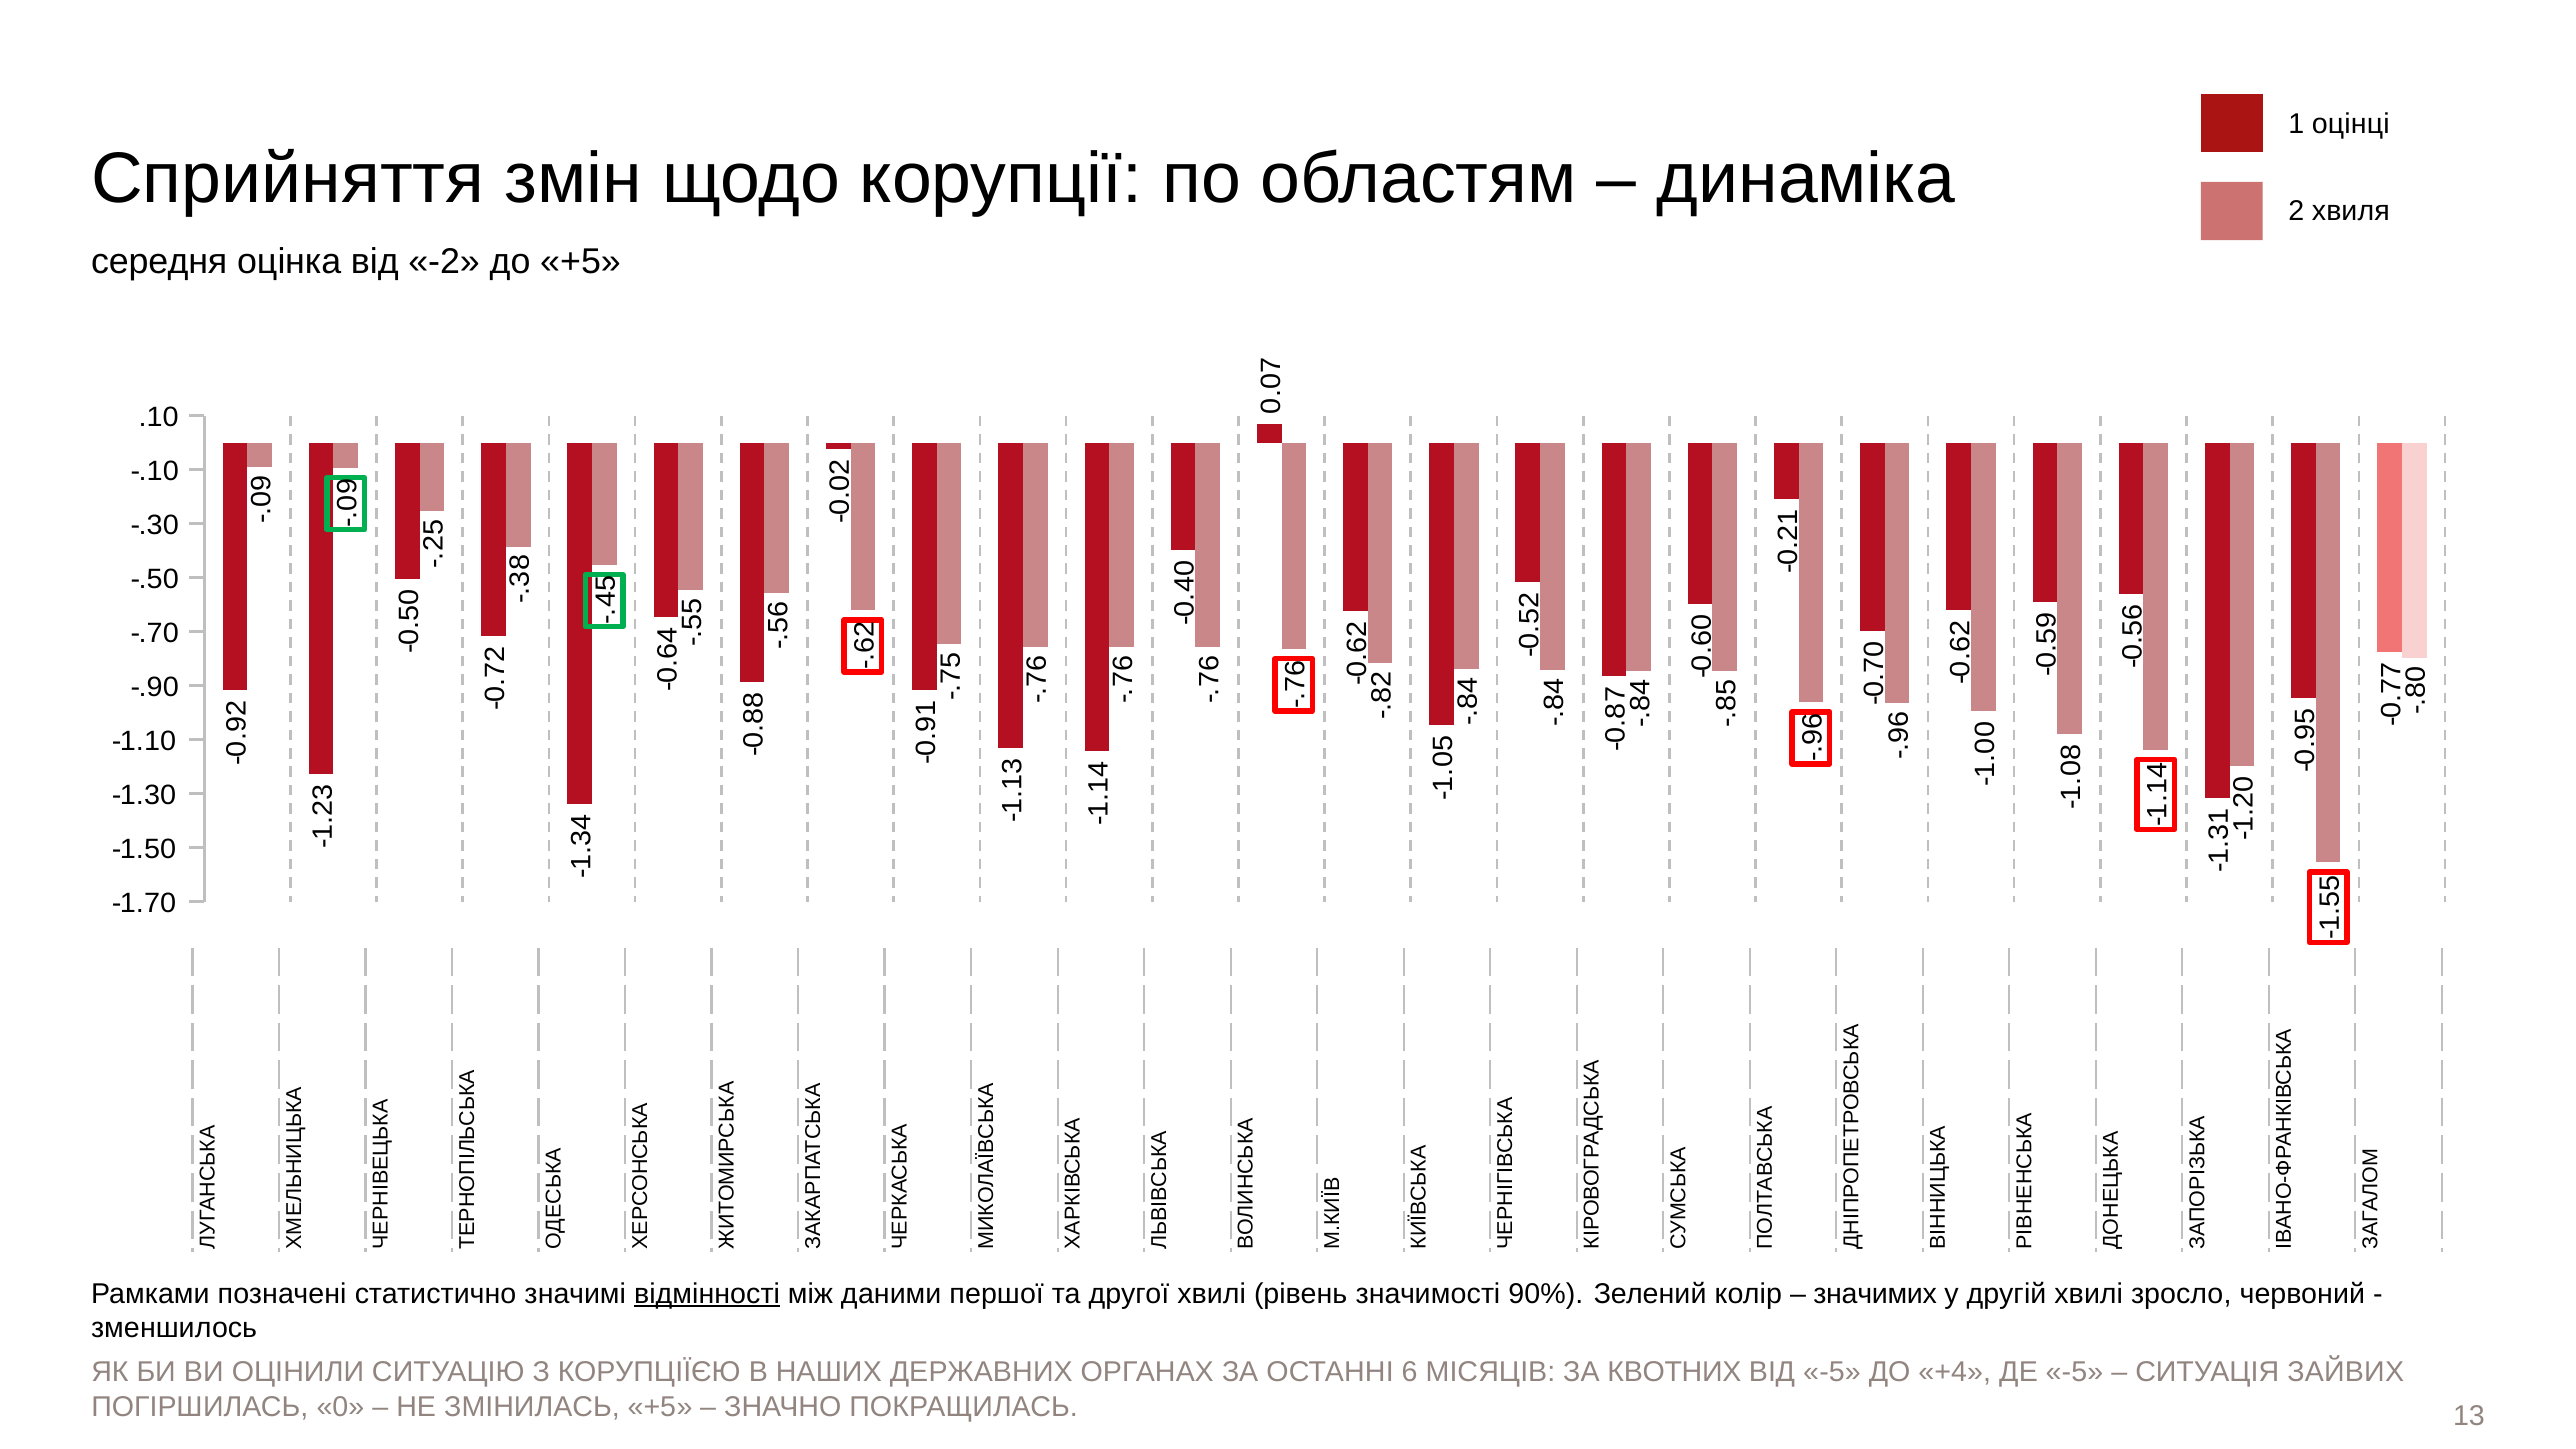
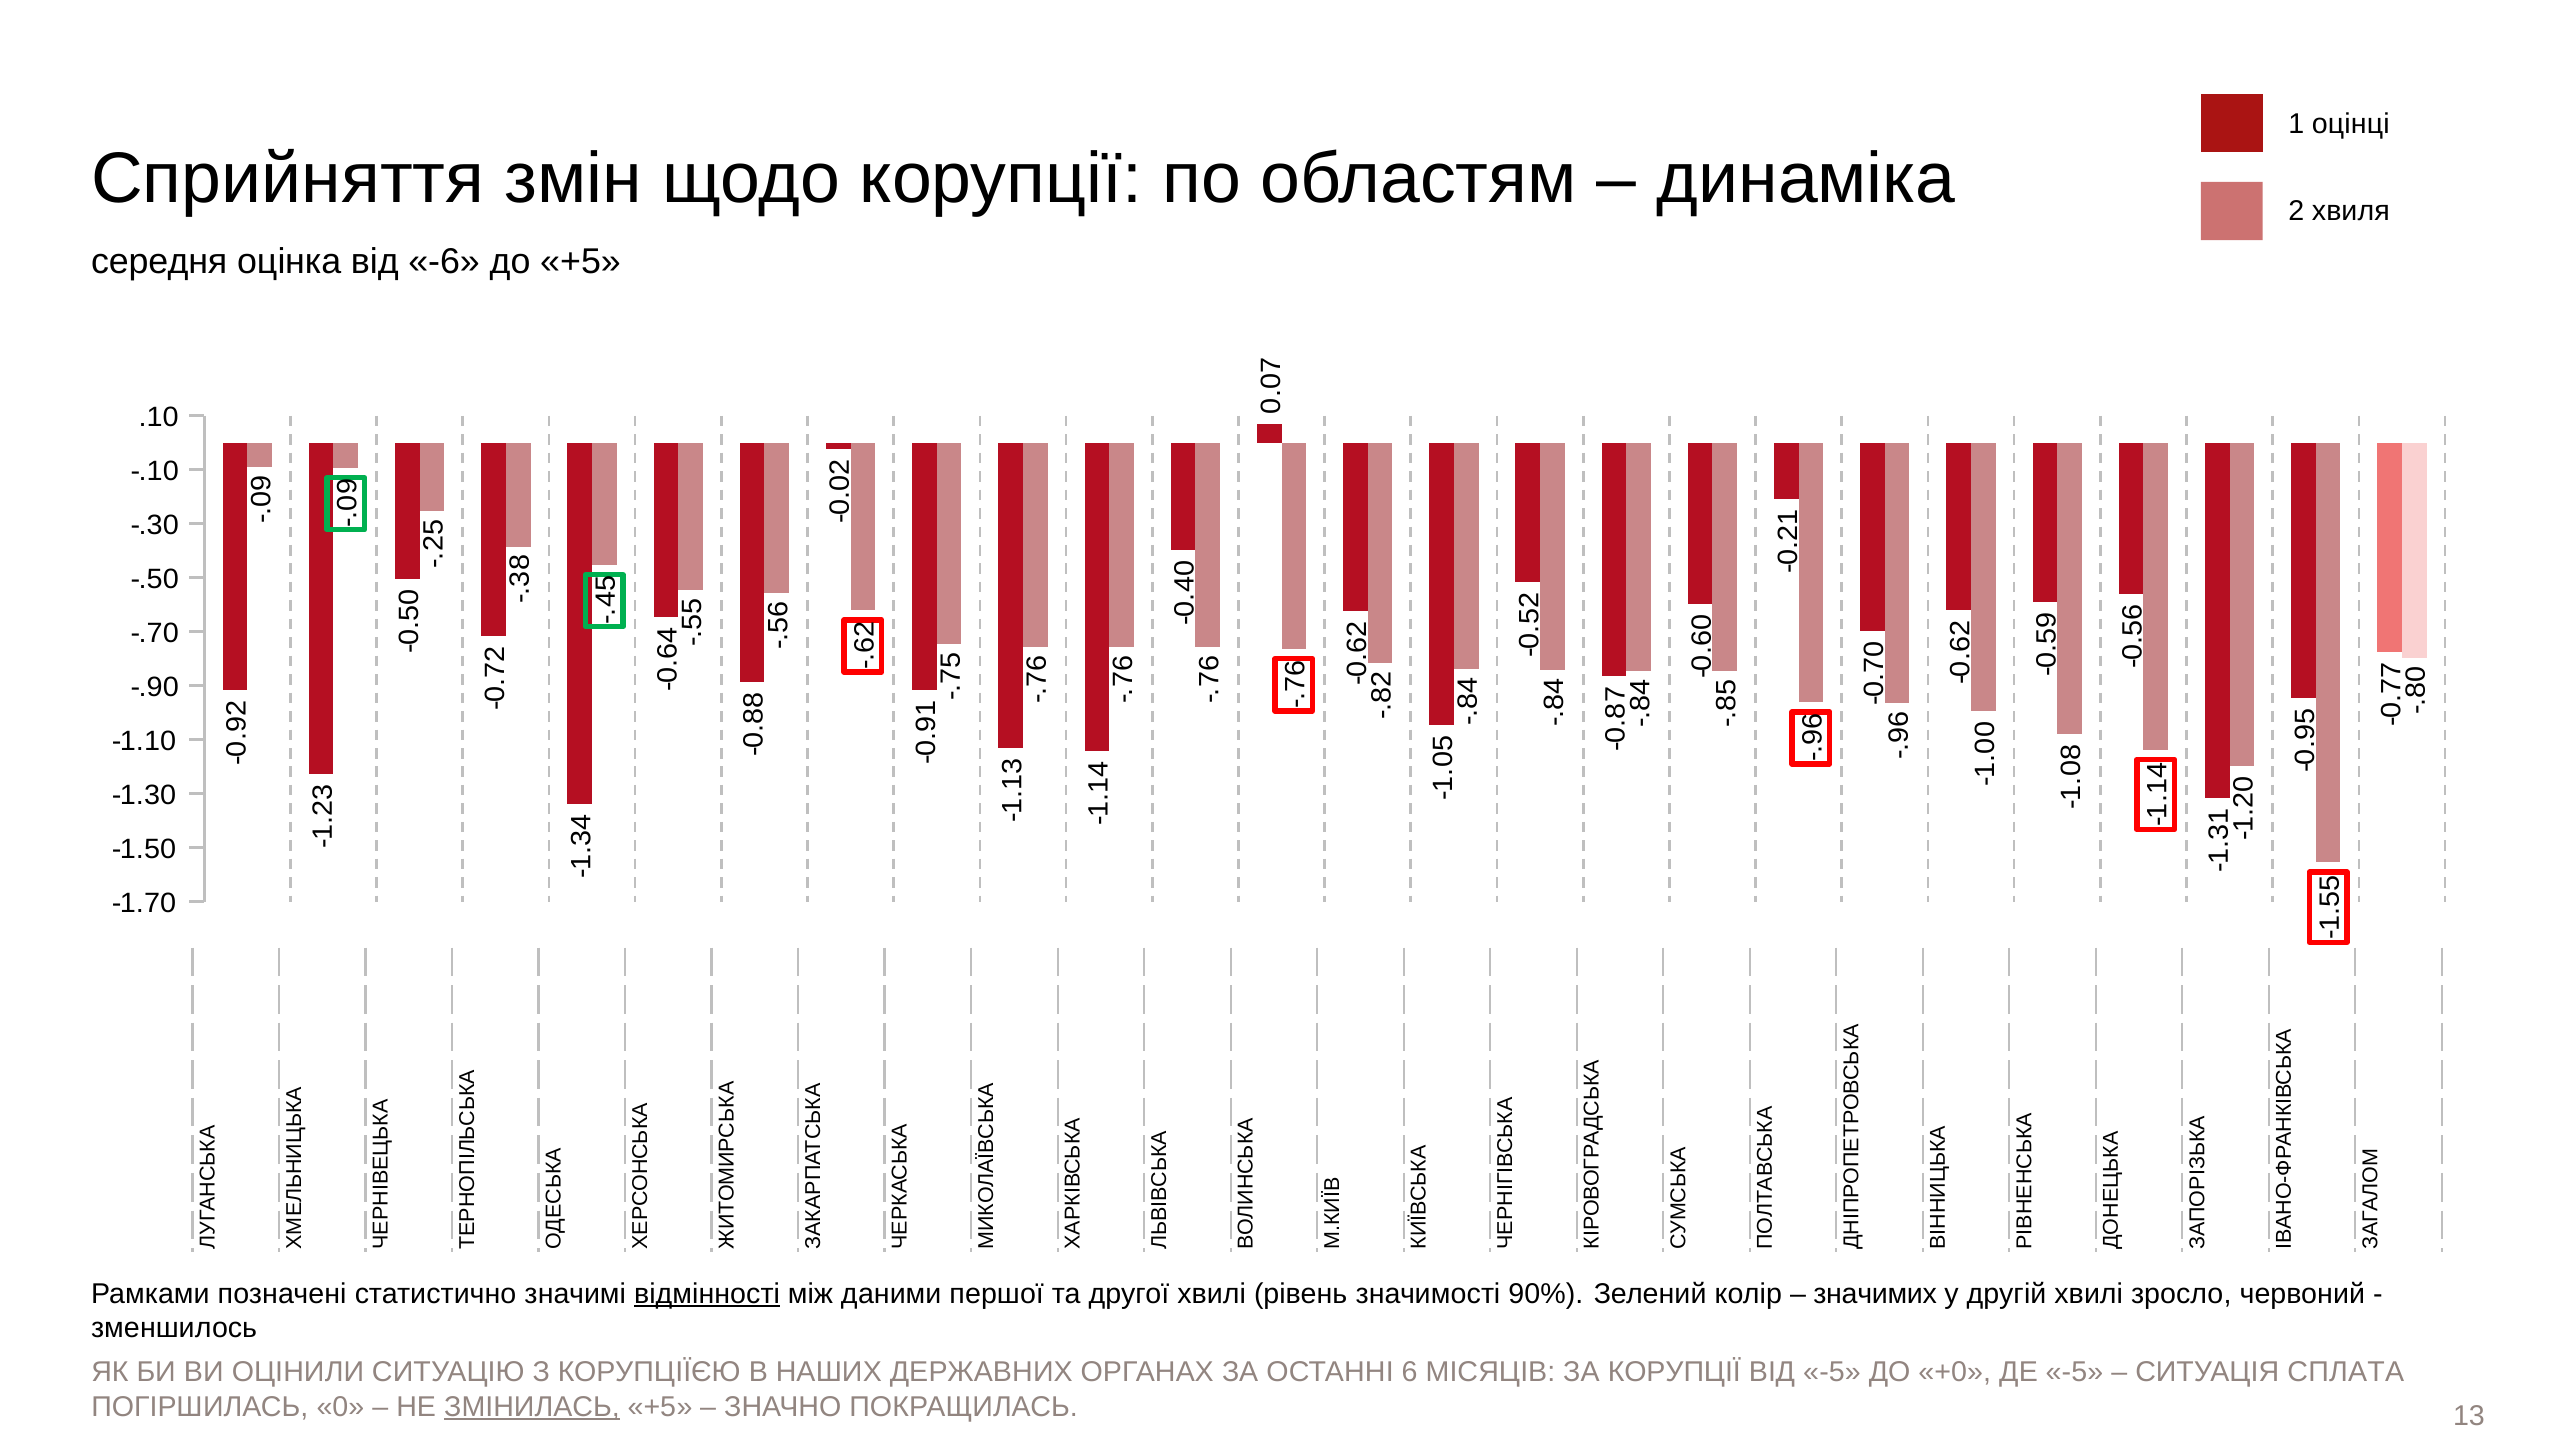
-2: -2 -> -6
ЗА КВОТНИХ: КВОТНИХ -> КОРУПЦІЇ
+4: +4 -> +0
ЗАЙВИХ: ЗАЙВИХ -> СПЛАТА
ЗМІНИЛАСЬ underline: none -> present
